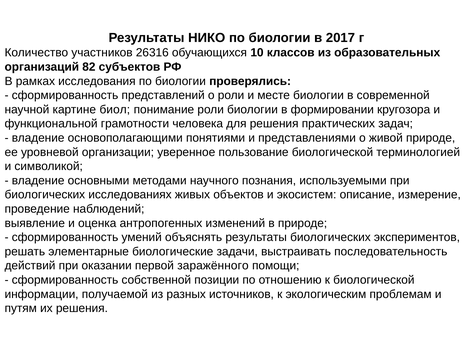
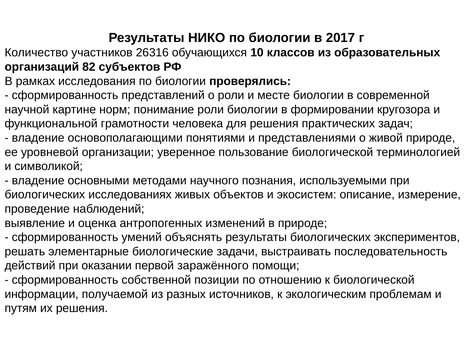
биол: биол -> норм
